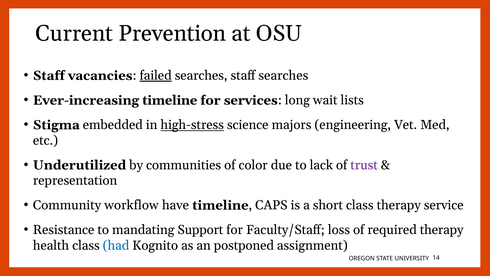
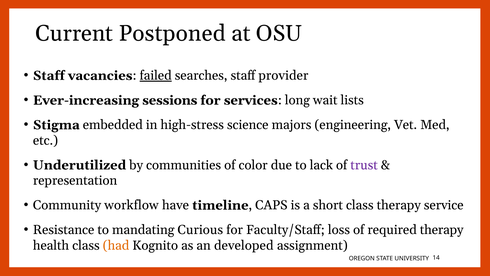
Prevention: Prevention -> Postponed
staff searches: searches -> provider
Ever-increasing timeline: timeline -> sessions
high-stress underline: present -> none
Support: Support -> Curious
had colour: blue -> orange
postponed: postponed -> developed
